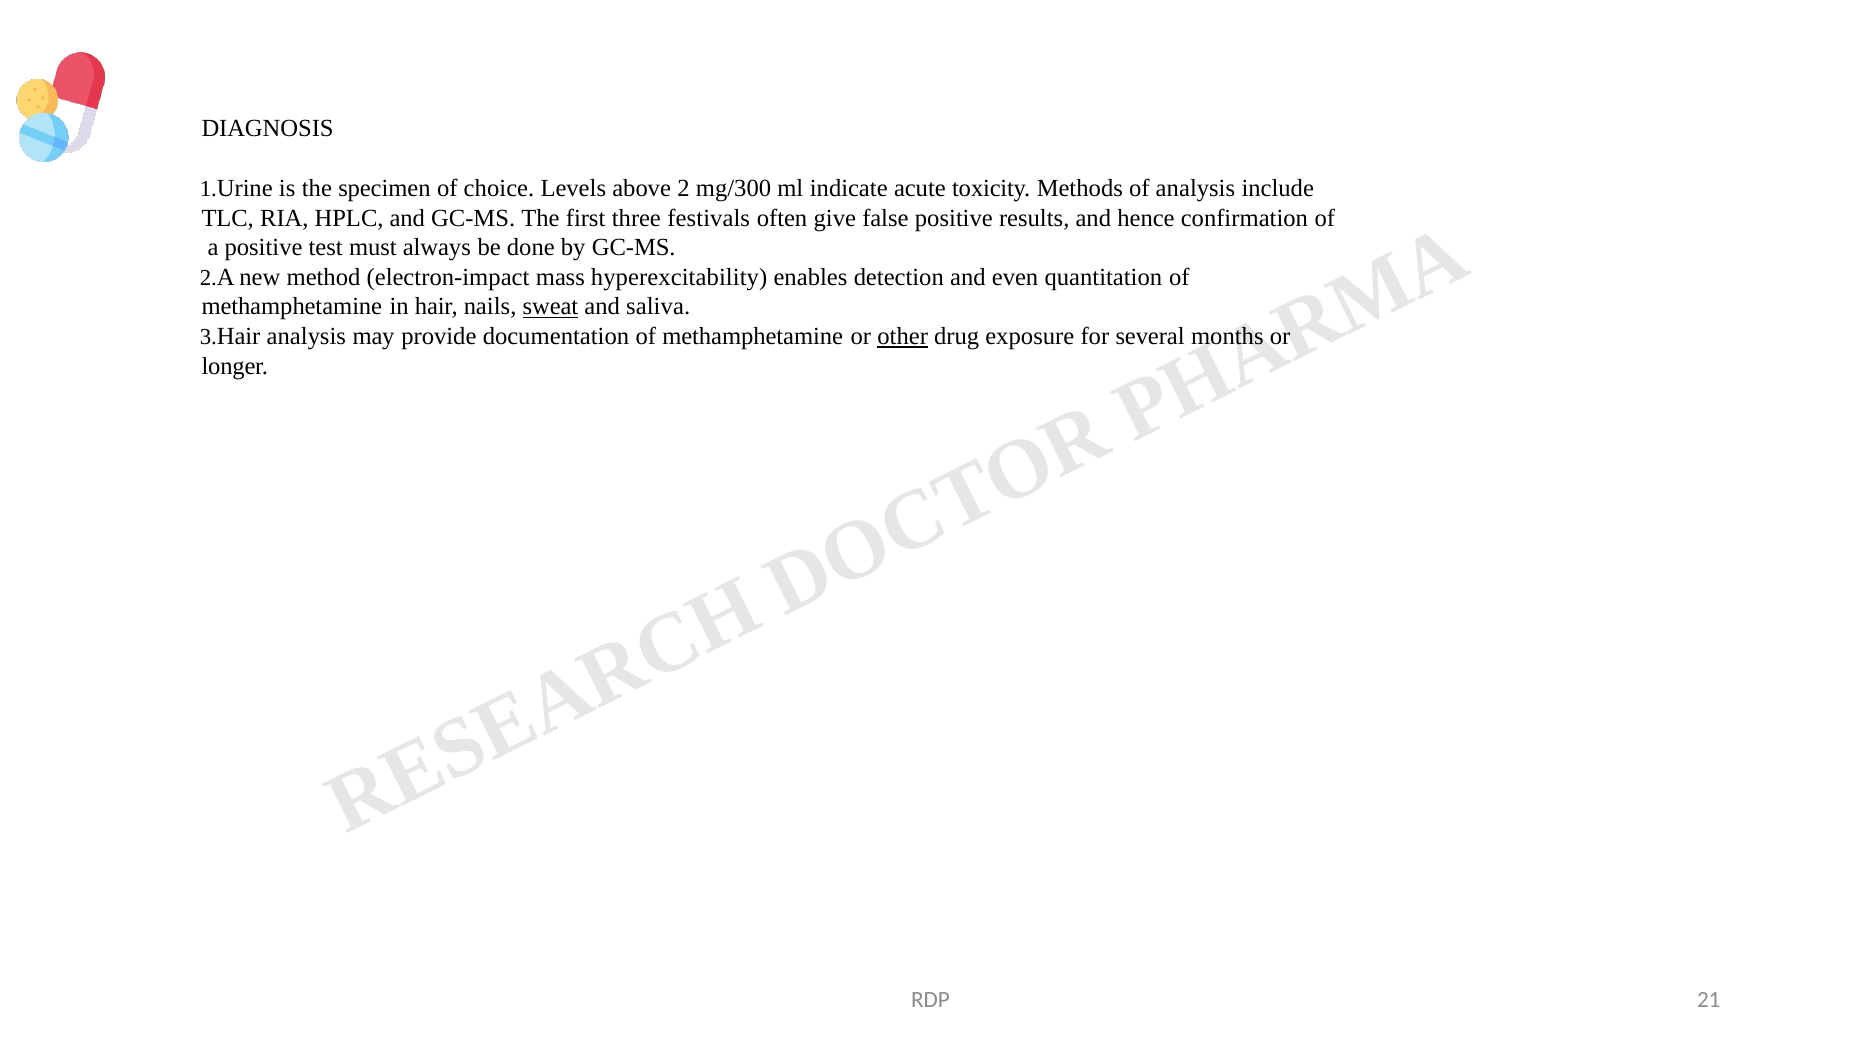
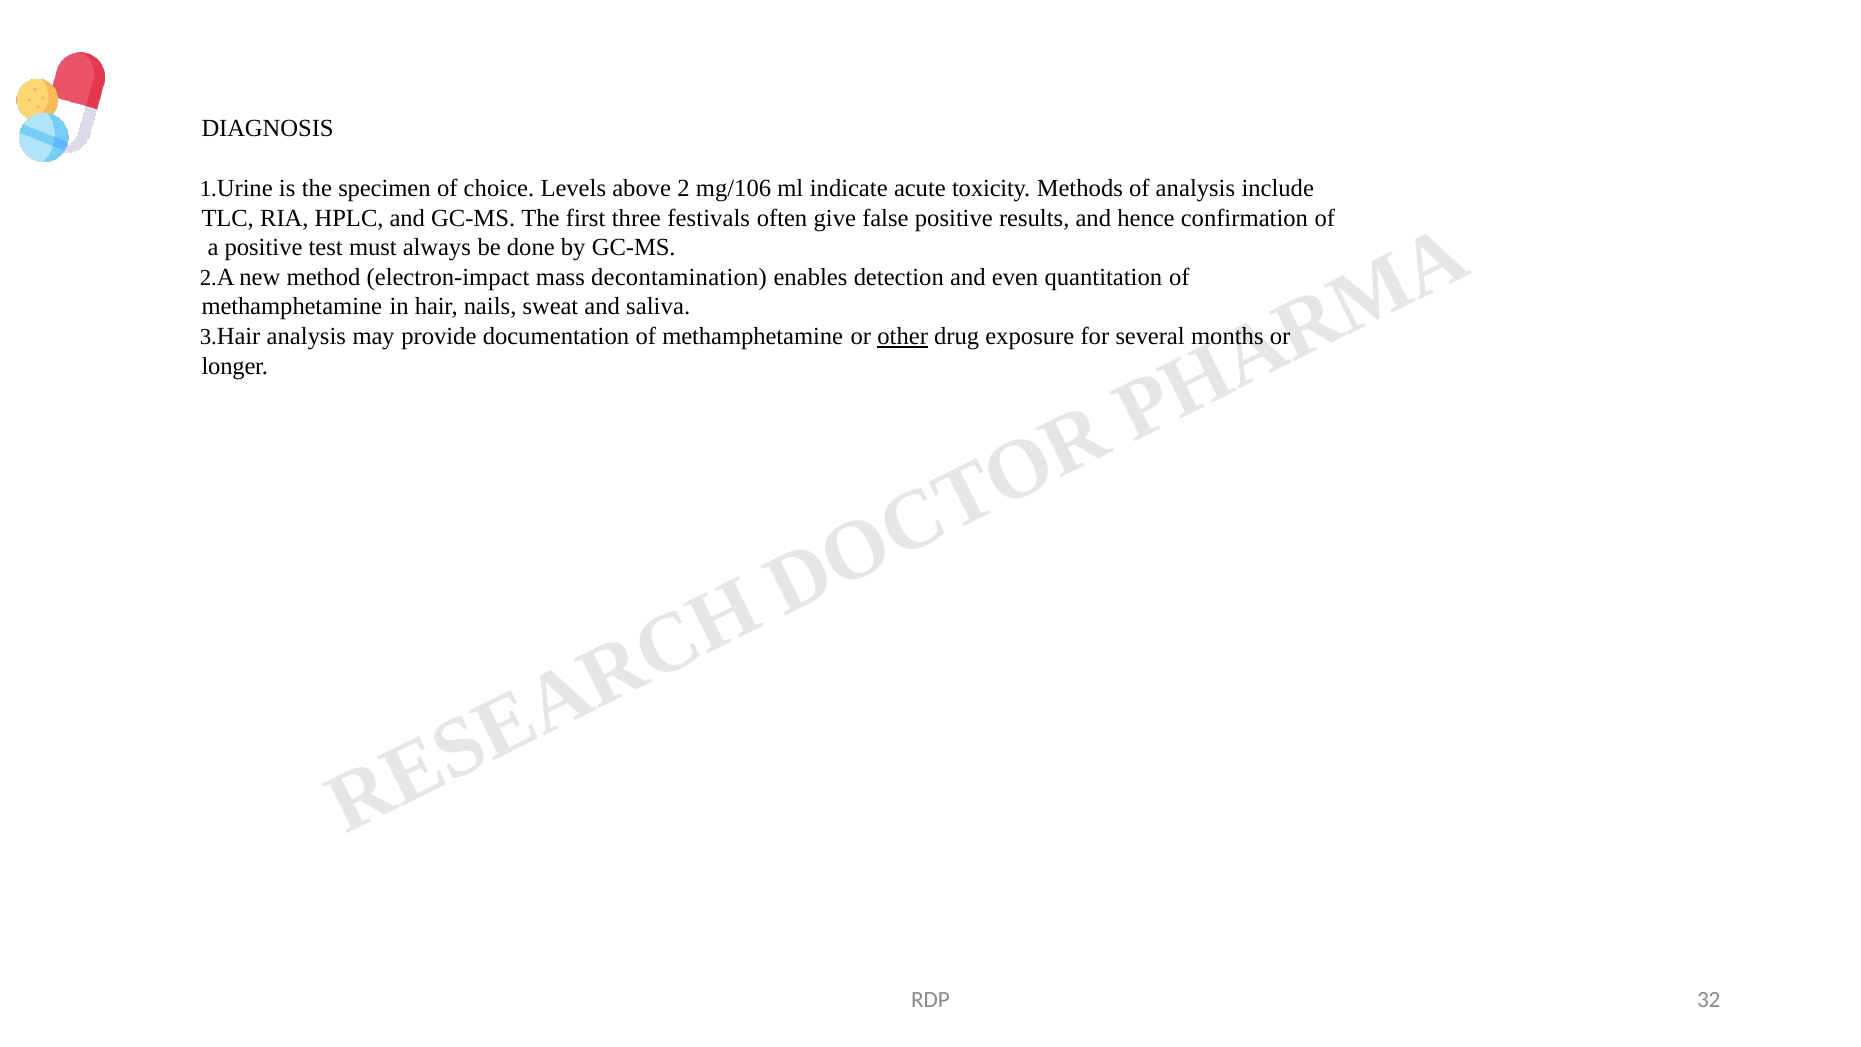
mg/300: mg/300 -> mg/106
hyperexcitability: hyperexcitability -> decontamination
sweat underline: present -> none
21: 21 -> 32
